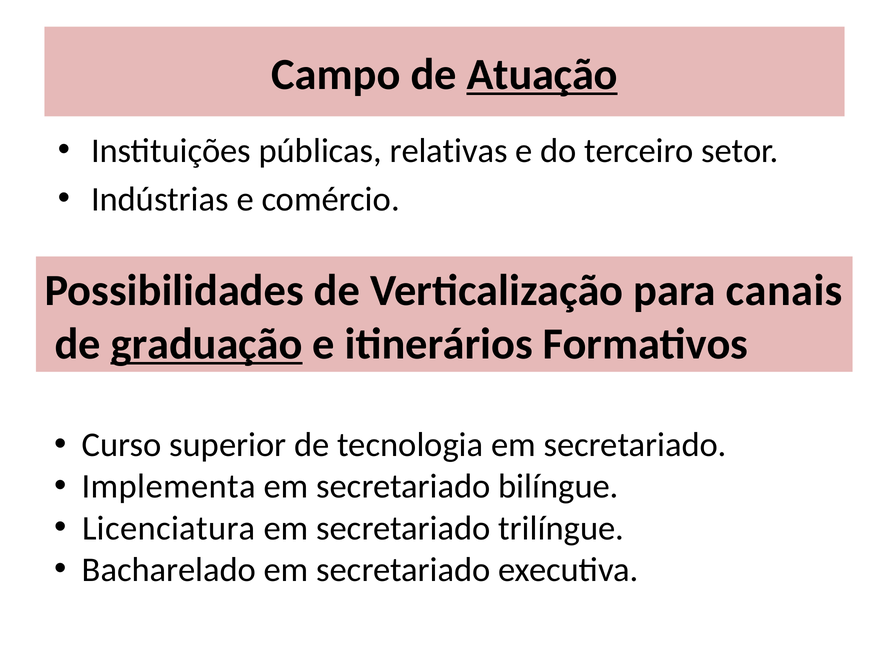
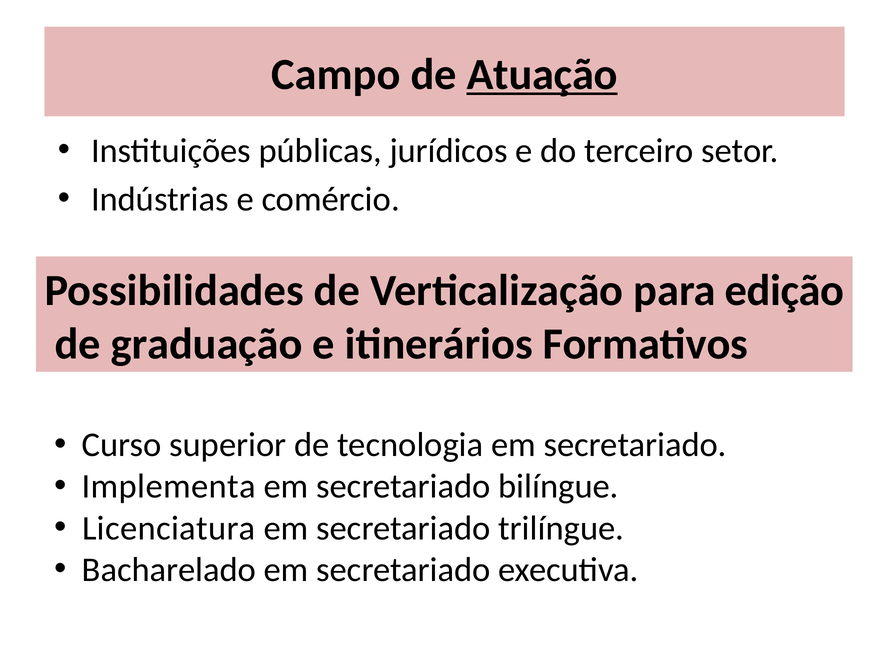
relativas: relativas -> jurídicos
canais: canais -> edição
graduação underline: present -> none
